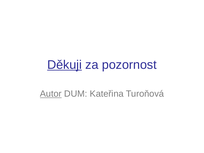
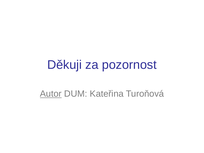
Děkuji underline: present -> none
